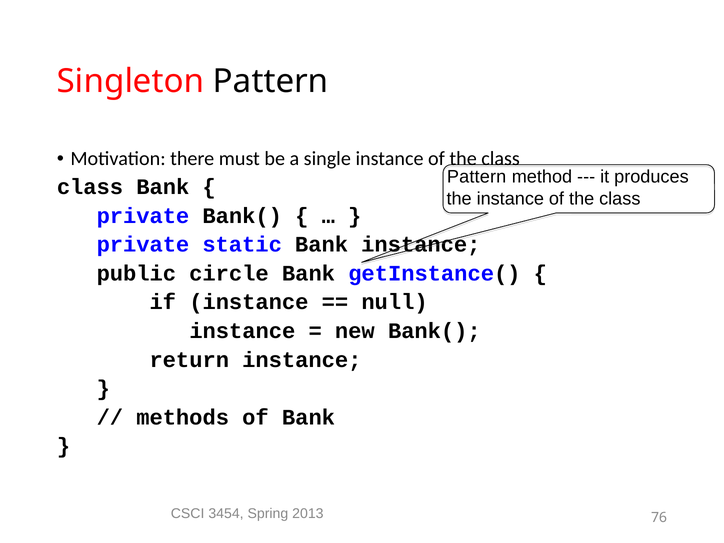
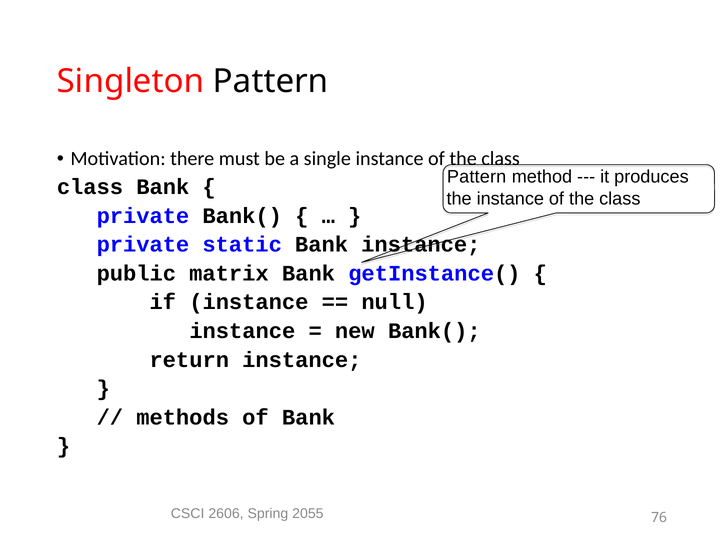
circle: circle -> matrix
3454: 3454 -> 2606
2013: 2013 -> 2055
